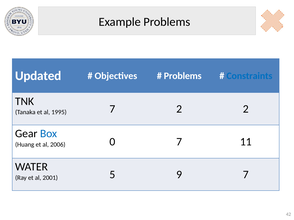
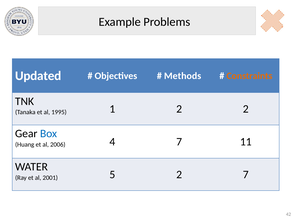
Problems at (183, 76): Problems -> Methods
Constraints colour: blue -> orange
1995 7: 7 -> 1
0: 0 -> 4
5 9: 9 -> 2
